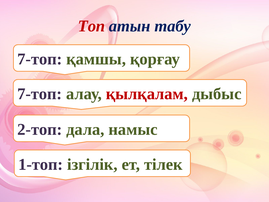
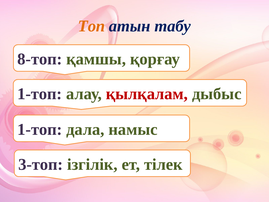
Топ colour: red -> orange
7-топ at (40, 59): 7-топ -> 8-топ
7-топ at (40, 94): 7-топ -> 1-топ
2-топ at (40, 129): 2-топ -> 1-топ
1-топ: 1-топ -> 3-топ
